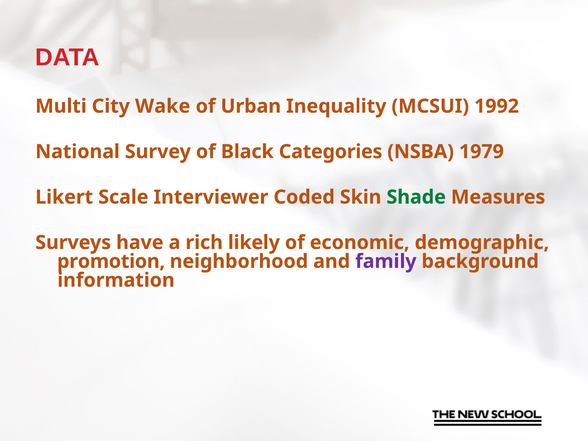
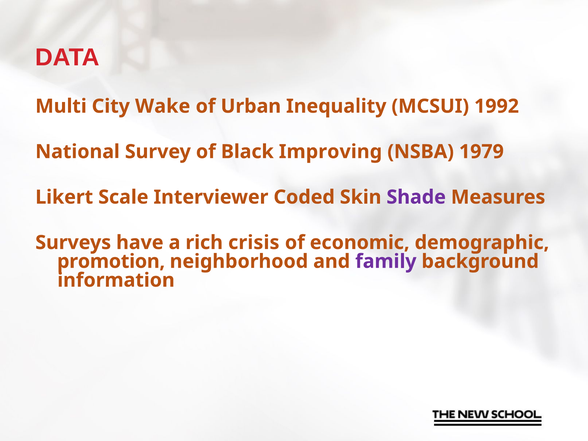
Categories: Categories -> Improving
Shade colour: green -> purple
likely: likely -> crisis
